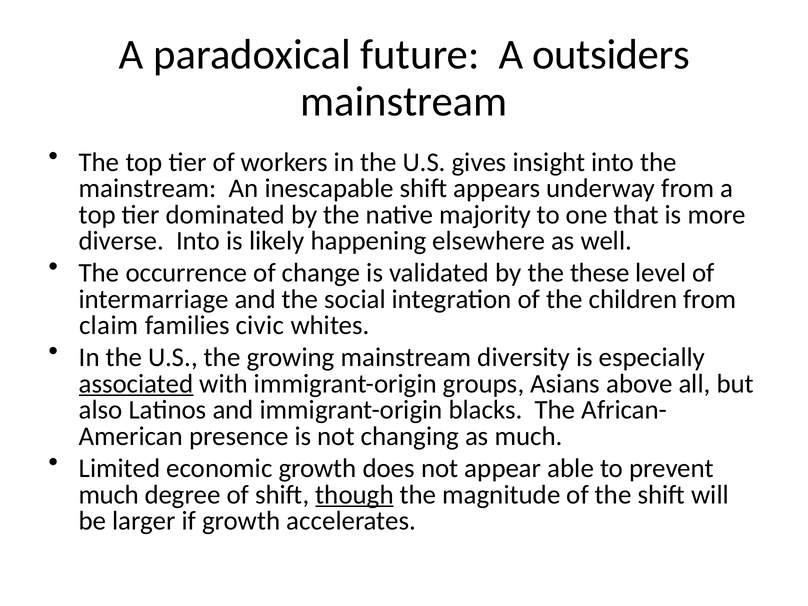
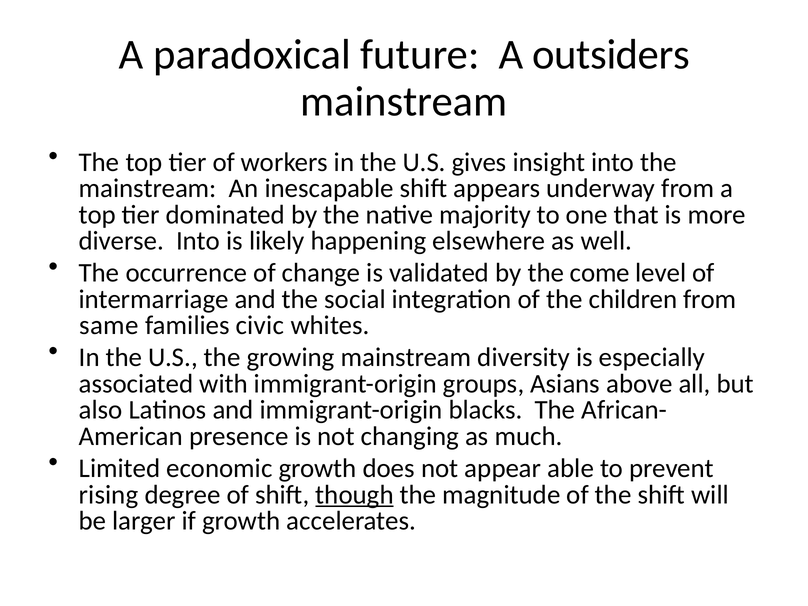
these: these -> come
claim: claim -> same
associated underline: present -> none
much at (109, 495): much -> rising
